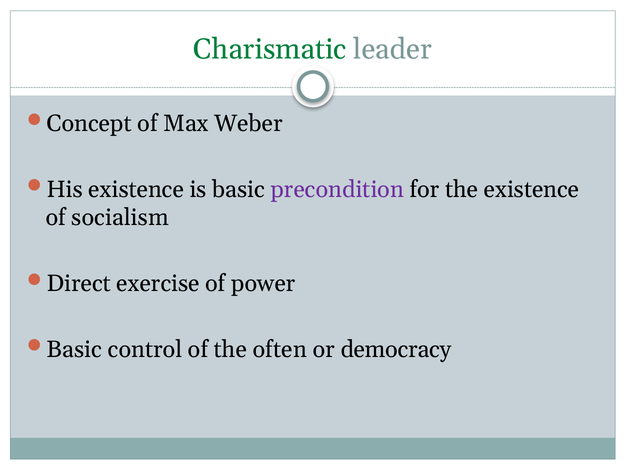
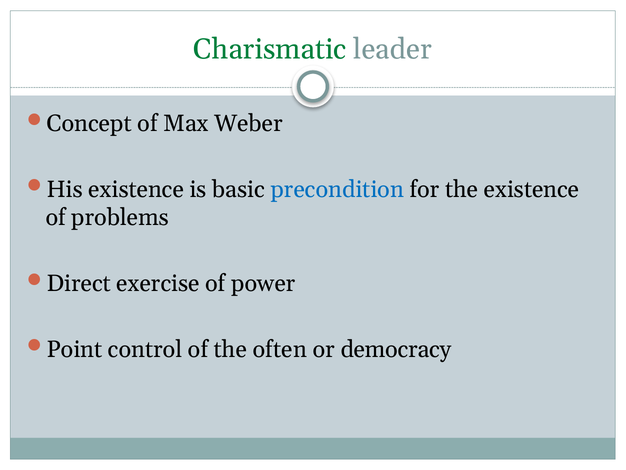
precondition colour: purple -> blue
socialism: socialism -> problems
Basic at (74, 349): Basic -> Point
